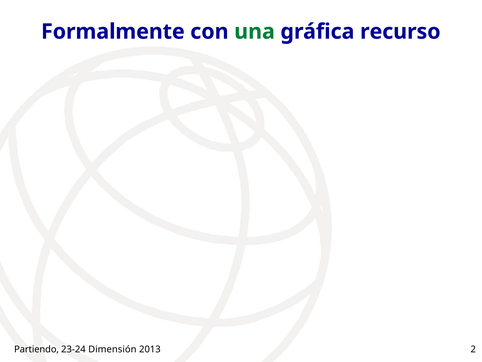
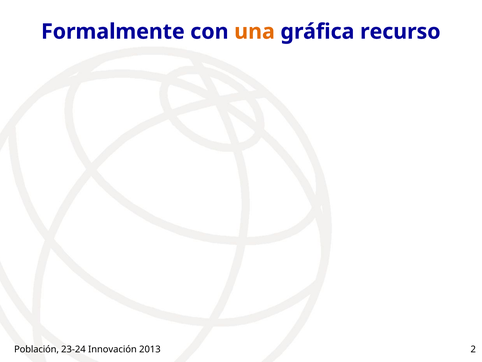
una colour: green -> orange
Partiendo: Partiendo -> Población
Dimensión: Dimensión -> Innovación
